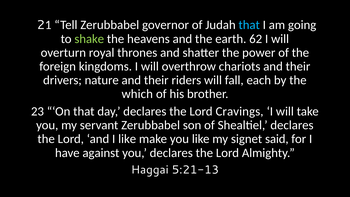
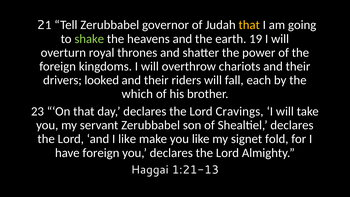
that at (249, 25) colour: light blue -> yellow
62: 62 -> 19
nature: nature -> looked
said: said -> fold
have against: against -> foreign
5:21-13: 5:21-13 -> 1:21-13
